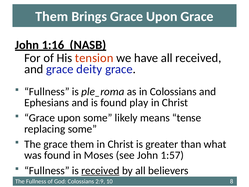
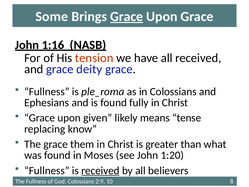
Them at (52, 17): Them -> Some
Grace at (127, 17) underline: none -> present
play: play -> fully
upon some: some -> given
replacing some: some -> know
1:57: 1:57 -> 1:20
